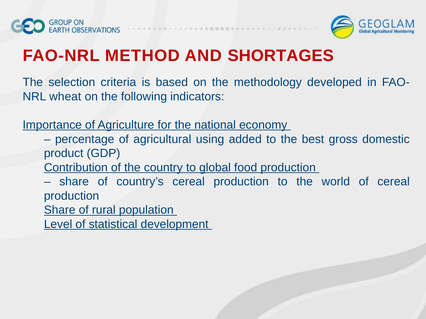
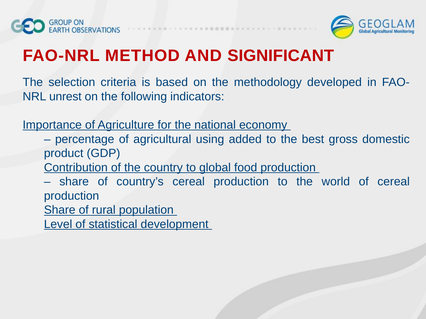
SHORTAGES: SHORTAGES -> SIGNIFICANT
wheat: wheat -> unrest
